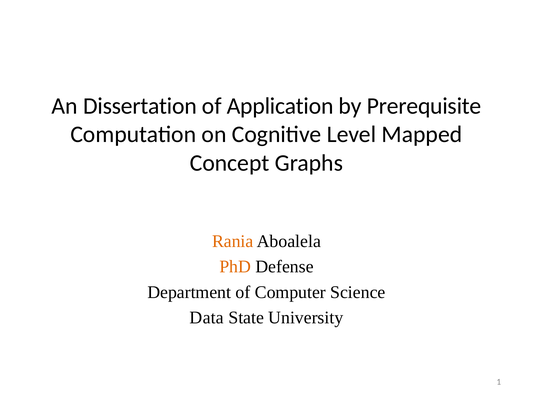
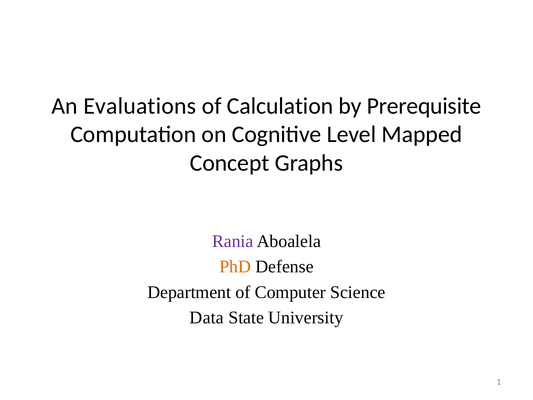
Dissertation: Dissertation -> Evaluations
Application: Application -> Calculation
Rania colour: orange -> purple
